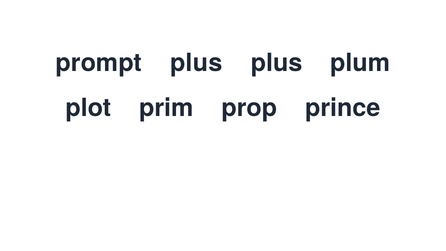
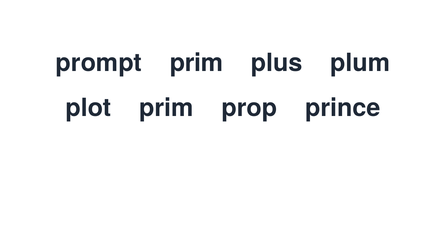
prompt plus: plus -> prim
